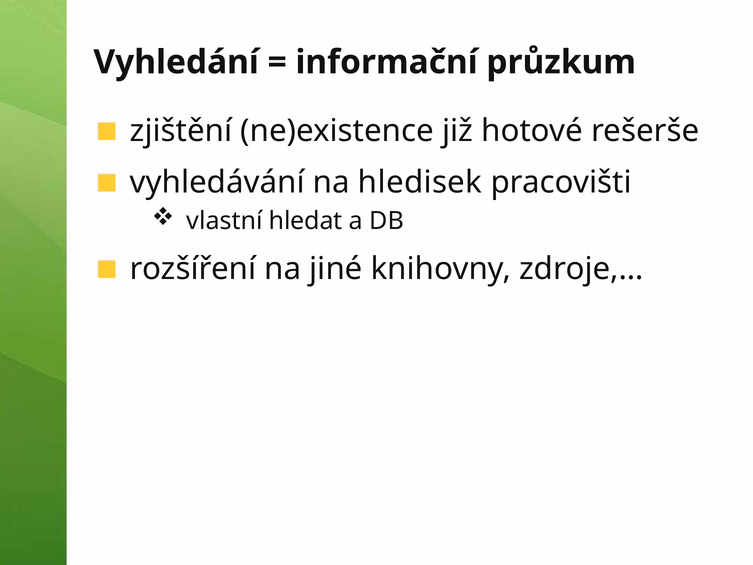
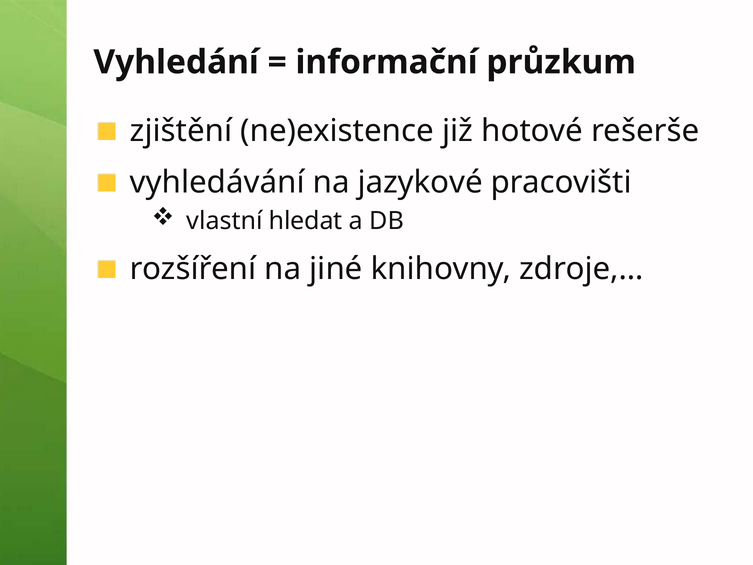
hledisek: hledisek -> jazykové
